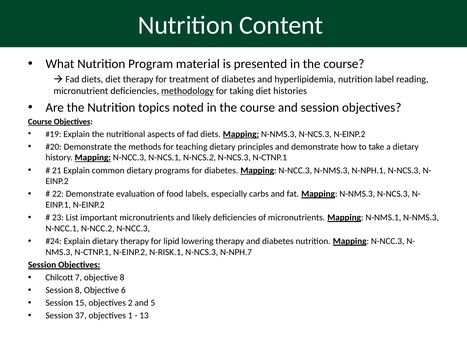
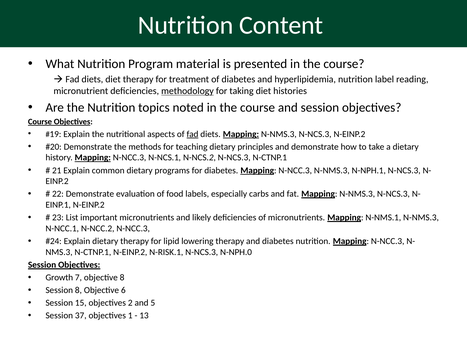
fad at (193, 134) underline: none -> present
N-NPH.7: N-NPH.7 -> N-NPH.0
Chilcott: Chilcott -> Growth
